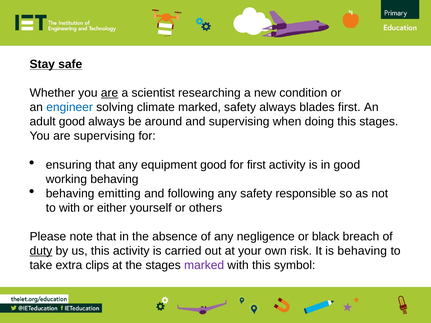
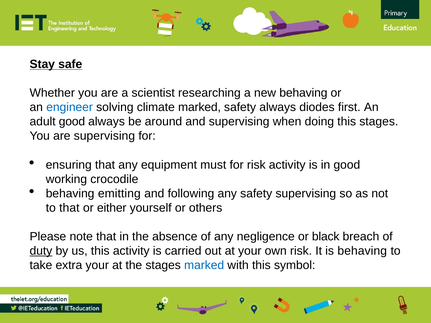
are at (110, 93) underline: present -> none
new condition: condition -> behaving
blades: blades -> diodes
equipment good: good -> must
for first: first -> risk
working behaving: behaving -> crocodile
safety responsible: responsible -> supervising
to with: with -> that
extra clips: clips -> your
marked at (204, 265) colour: purple -> blue
